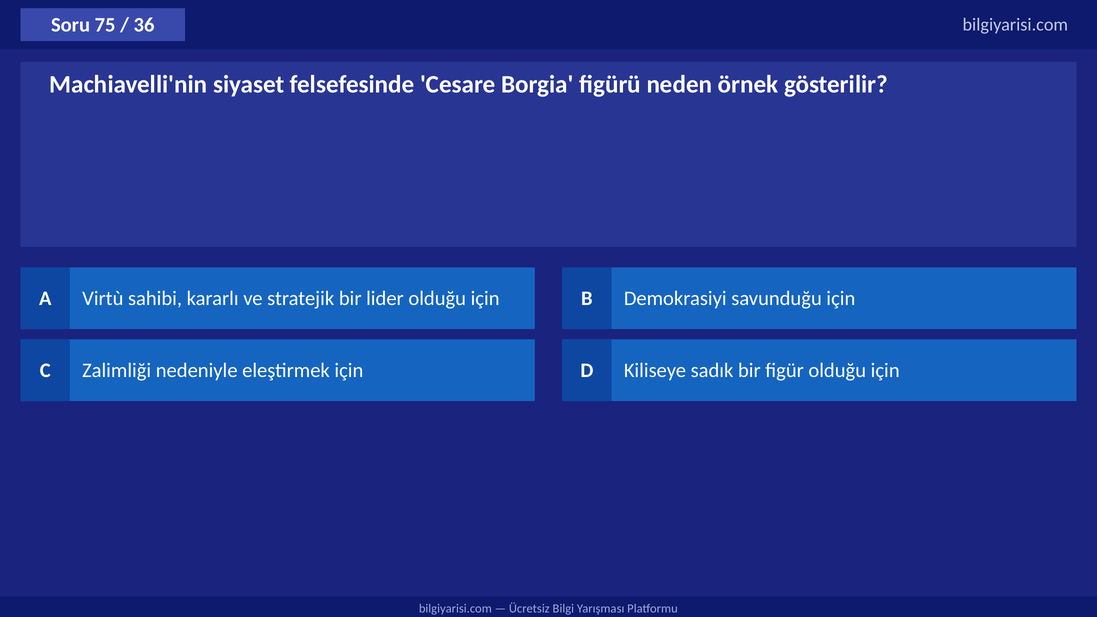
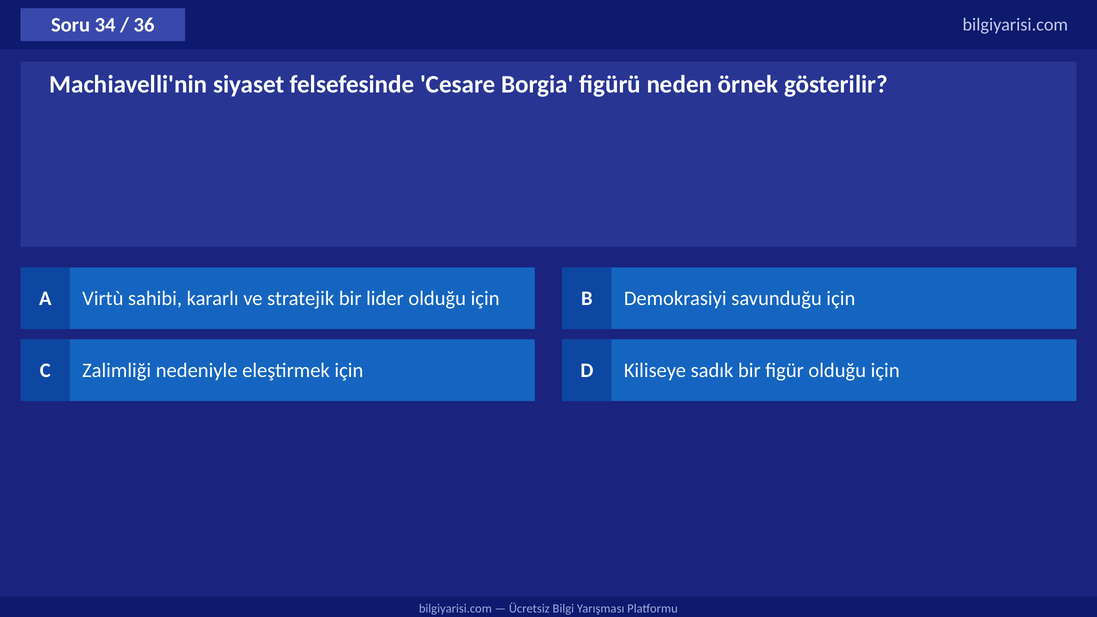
75: 75 -> 34
